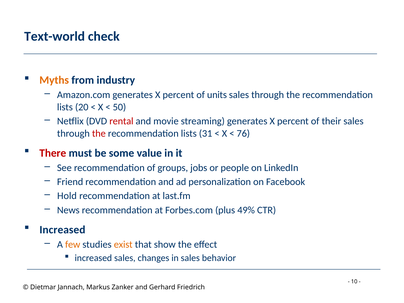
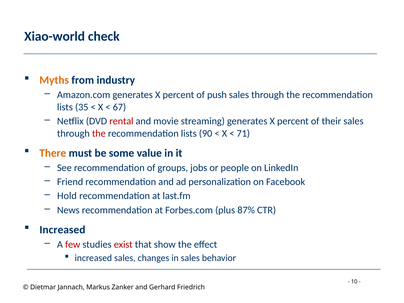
Text-world: Text-world -> Xiao-world
units: units -> push
20: 20 -> 35
50: 50 -> 67
31: 31 -> 90
76: 76 -> 71
There colour: red -> orange
49%: 49% -> 87%
few colour: orange -> red
exist colour: orange -> red
